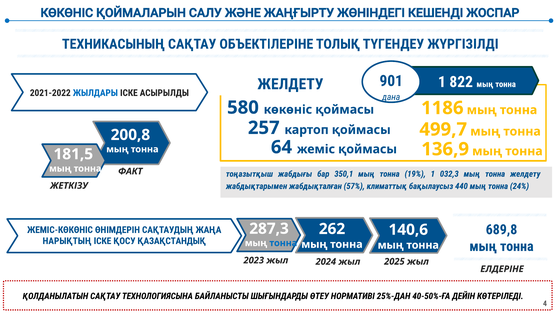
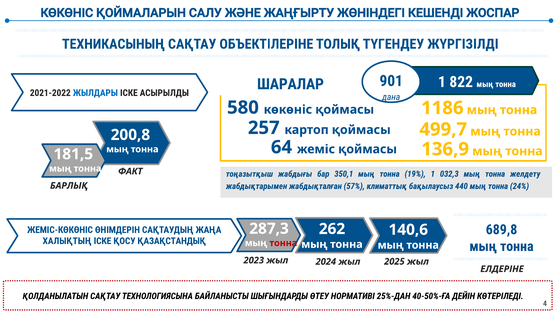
ЖЕЛДЕТУ at (290, 84): ЖЕЛДЕТУ -> ШАРАЛАР
ЖЕТКІЗУ: ЖЕТКІЗУ -> БАРЛЫҚ
НАРЫҚТЫҢ: НАРЫҚТЫҢ -> ХАЛЫҚТЫҢ
тонна at (283, 243) colour: blue -> red
